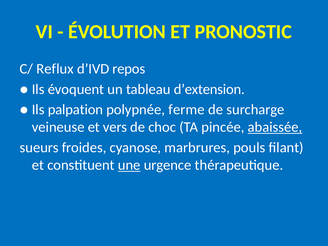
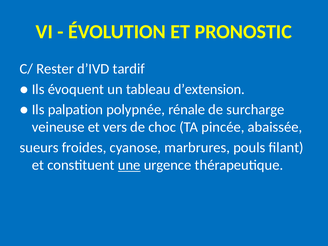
Reflux: Reflux -> Rester
repos: repos -> tardif
ferme: ferme -> rénale
abaissée underline: present -> none
